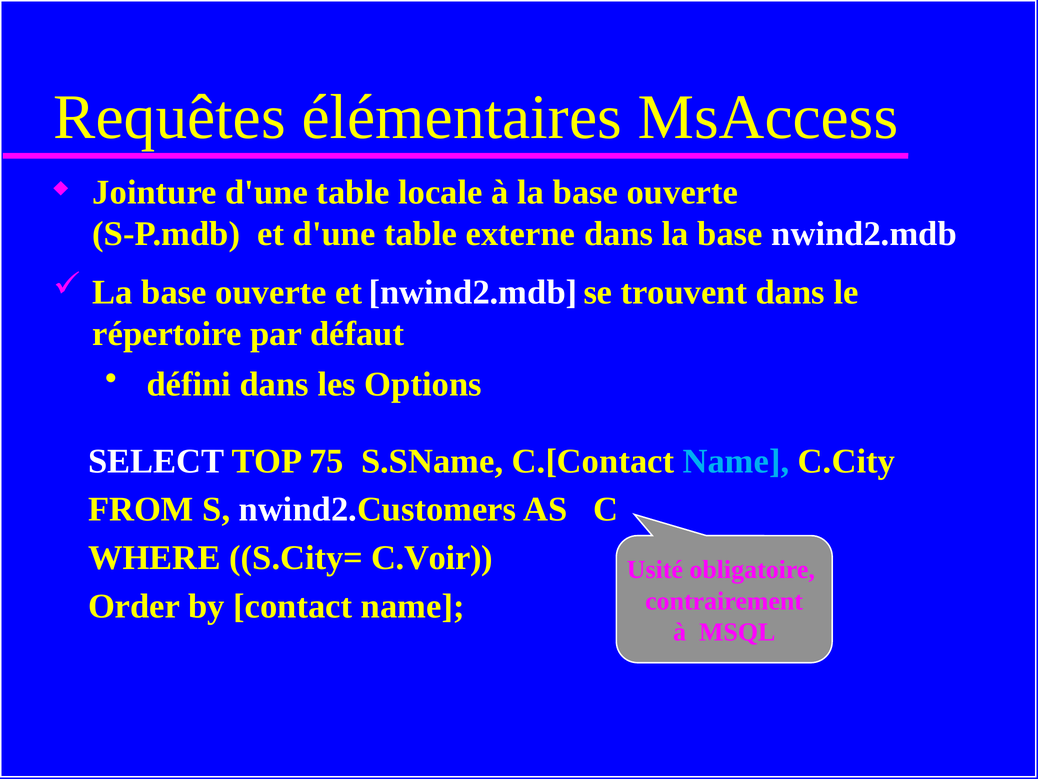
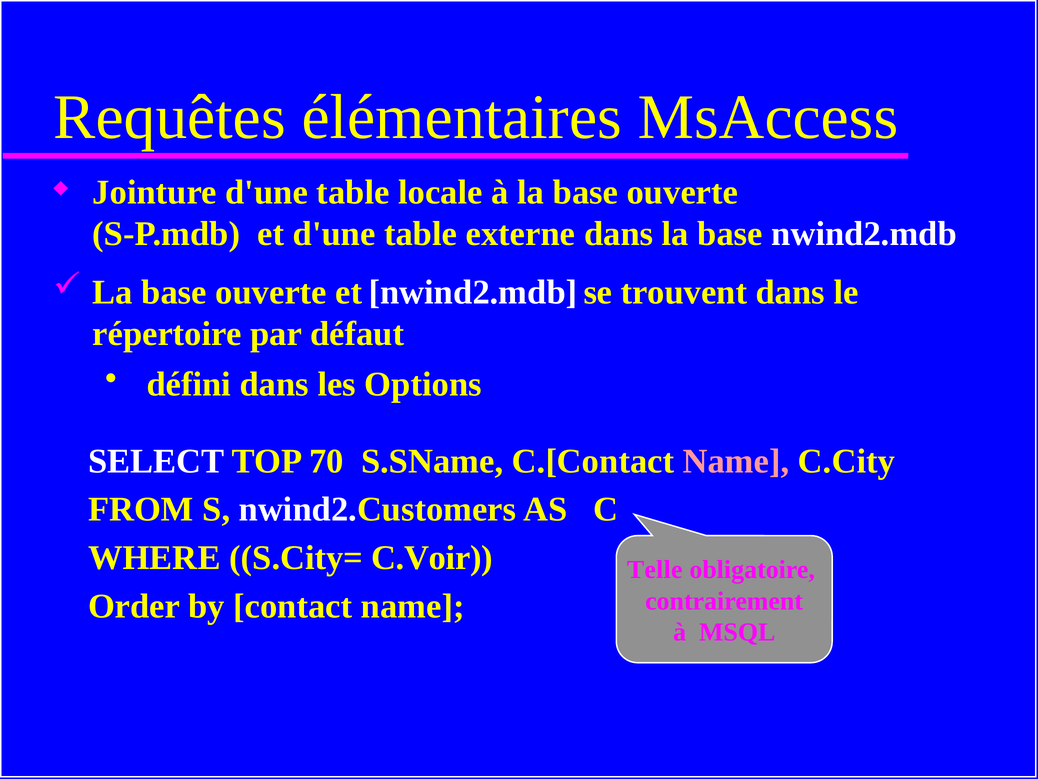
75: 75 -> 70
Name at (736, 461) colour: light blue -> pink
Usité: Usité -> Telle
